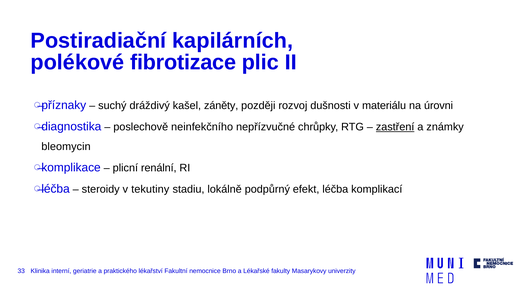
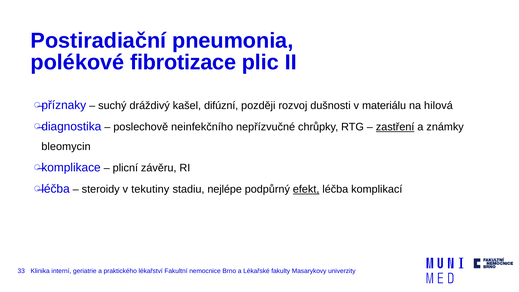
kapilárních: kapilárních -> pneumonia
záněty: záněty -> difúzní
úrovni: úrovni -> hilová
renální: renální -> závěru
lokálně: lokálně -> nejlépe
efekt underline: none -> present
